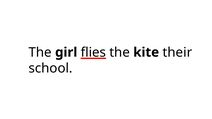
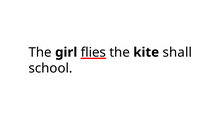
their: their -> shall
